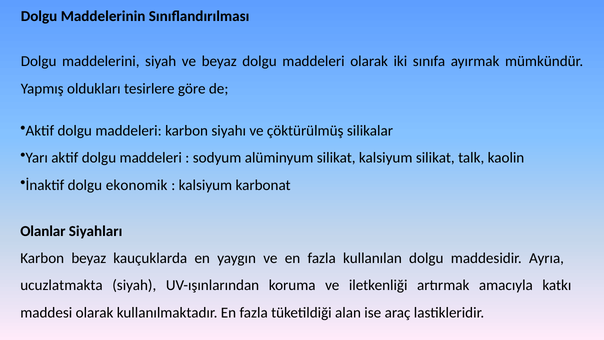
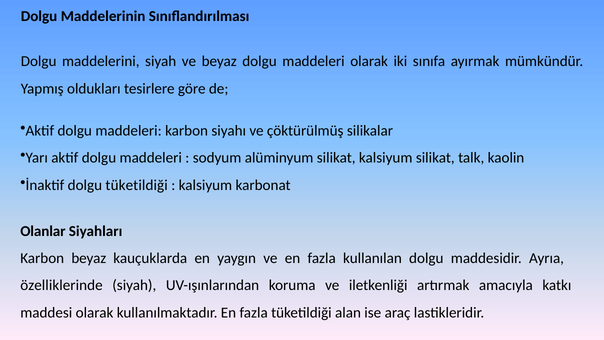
dolgu ekonomik: ekonomik -> tüketildiği
ucuzlatmakta: ucuzlatmakta -> özelliklerinde
